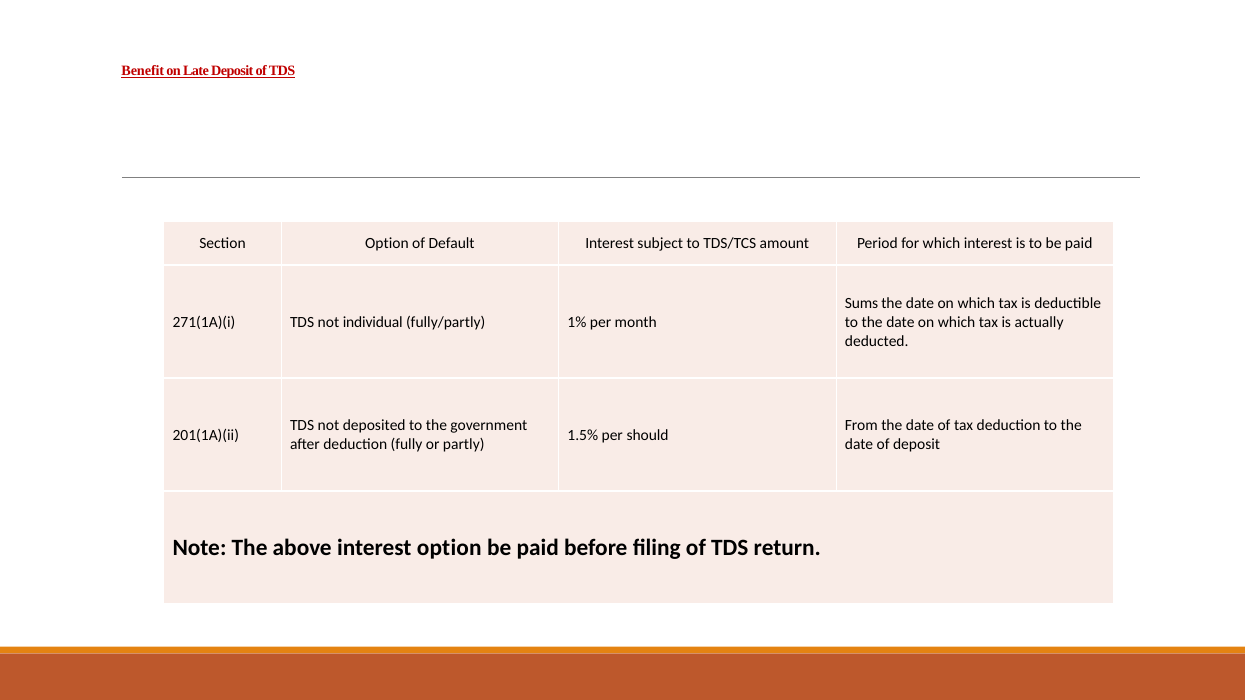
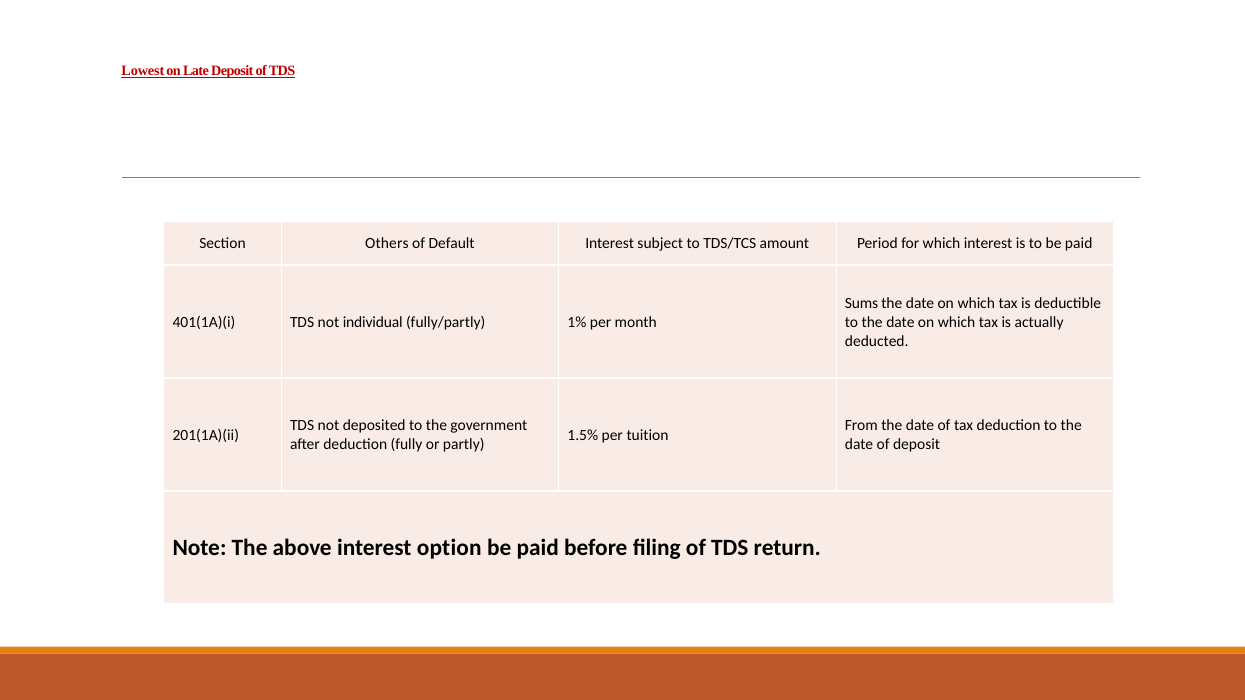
Benefit: Benefit -> Lowest
Section Option: Option -> Others
271(1A)(i: 271(1A)(i -> 401(1A)(i
should: should -> tuition
